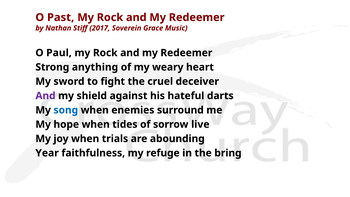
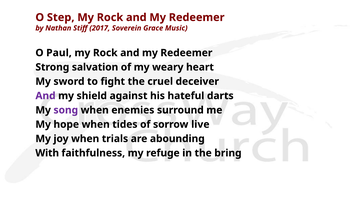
Past: Past -> Step
anything: anything -> salvation
song colour: blue -> purple
Year: Year -> With
